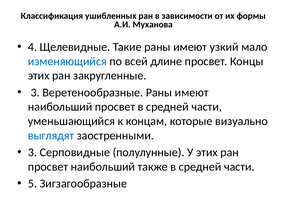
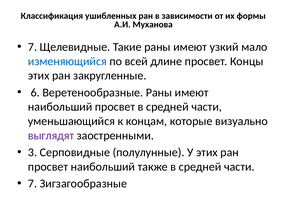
4 at (33, 47): 4 -> 7
3 at (35, 93): 3 -> 6
выглядят colour: blue -> purple
5 at (33, 184): 5 -> 7
